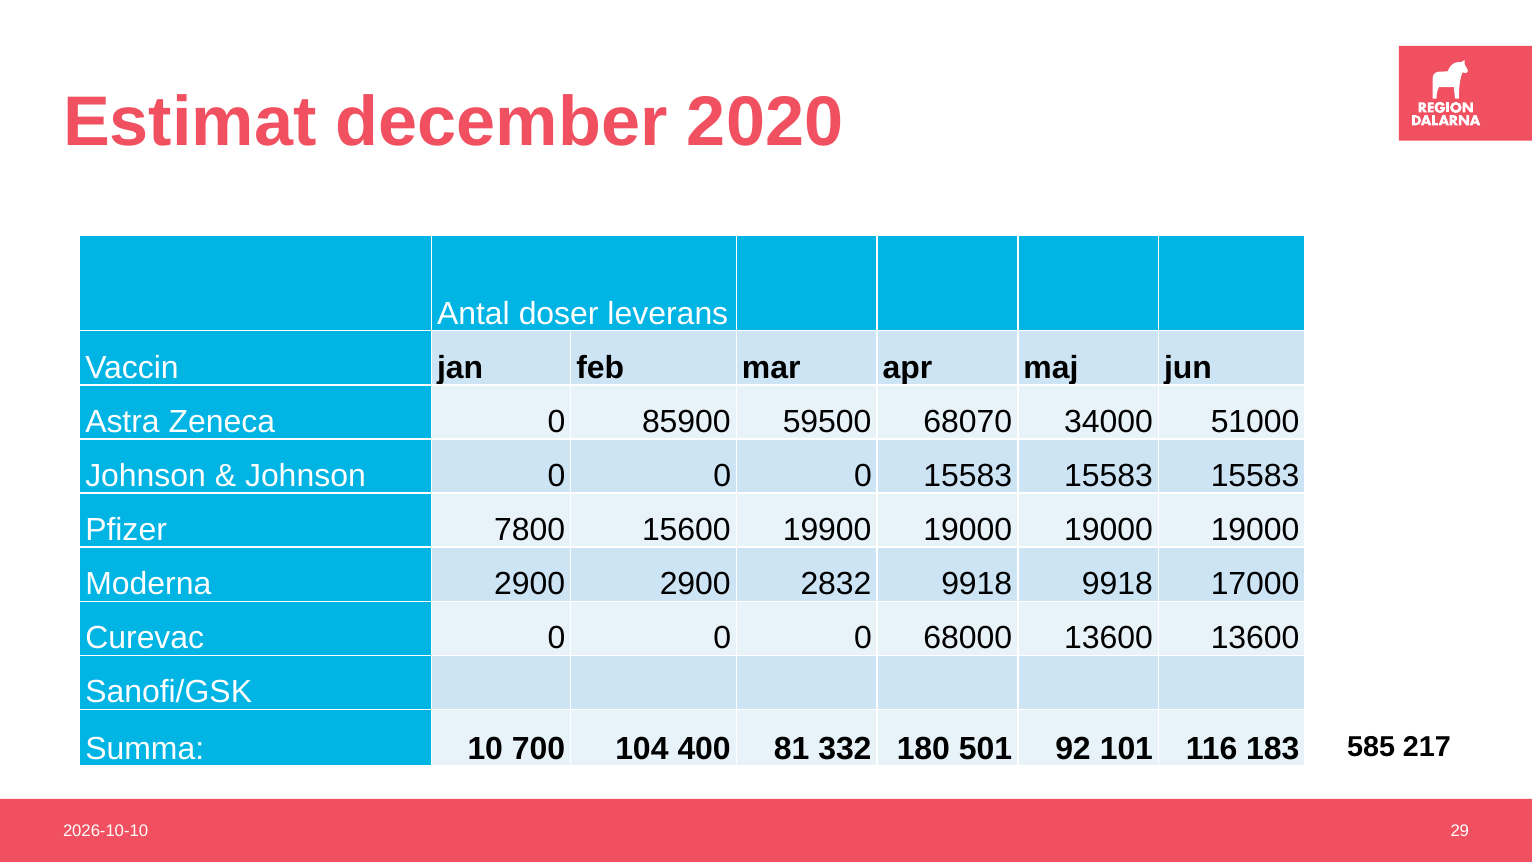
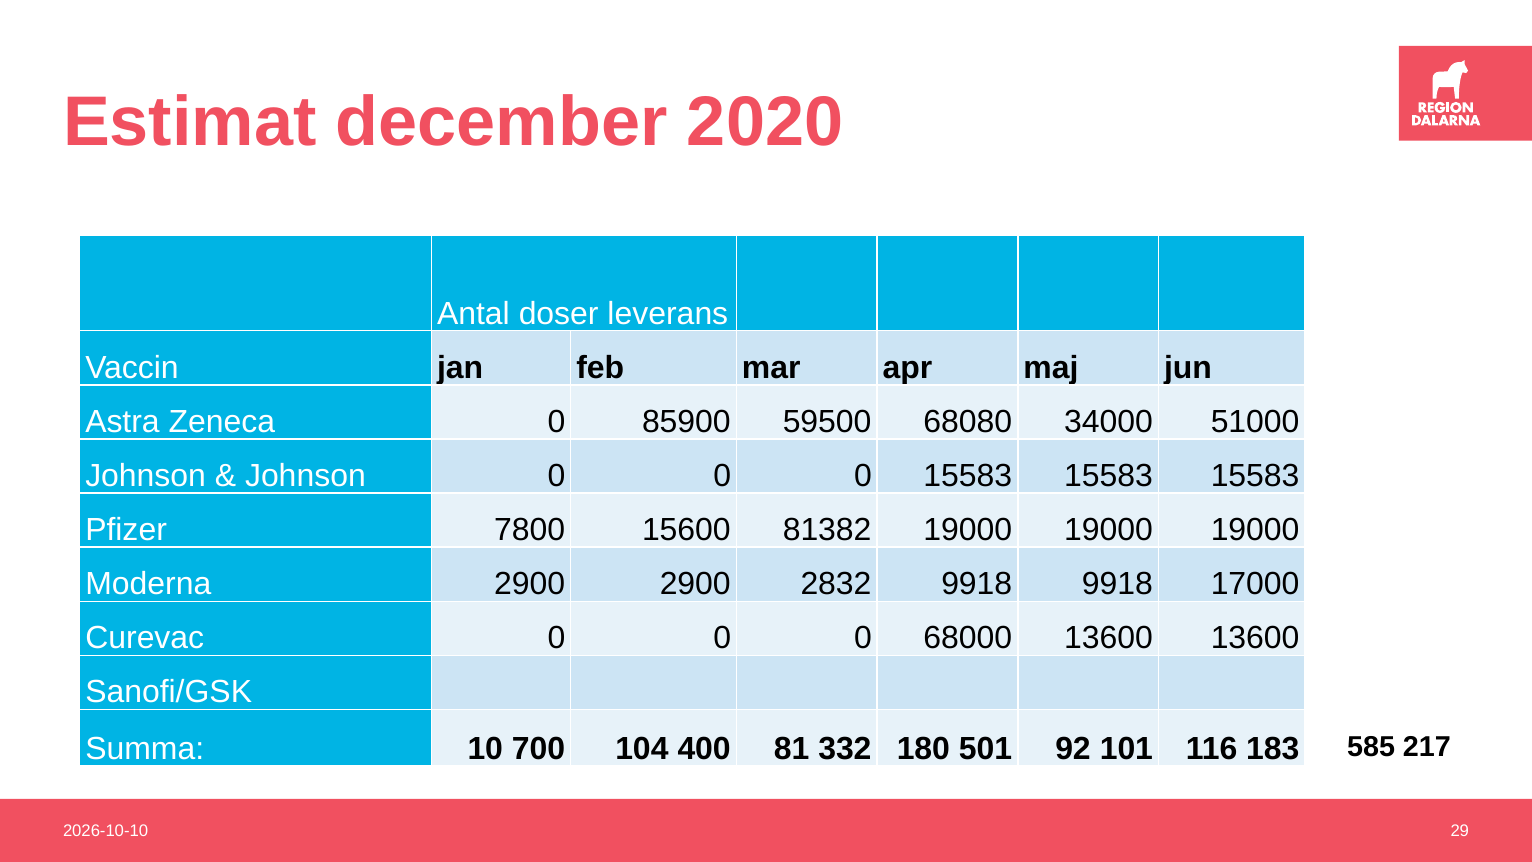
68070: 68070 -> 68080
19900: 19900 -> 81382
